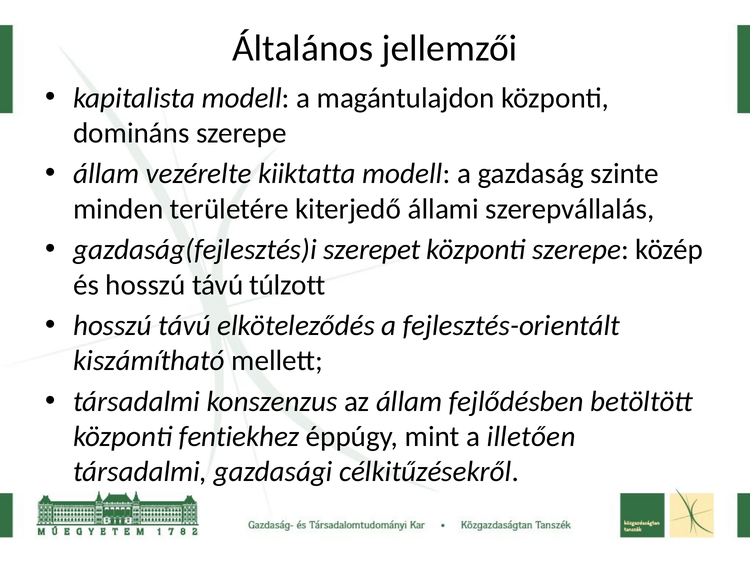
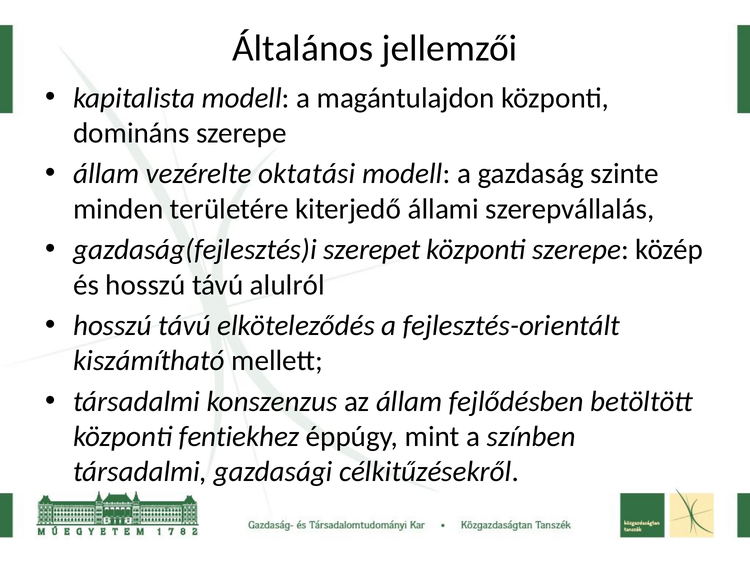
kiiktatta: kiiktatta -> oktatási
túlzott: túlzott -> alulról
illetően: illetően -> színben
